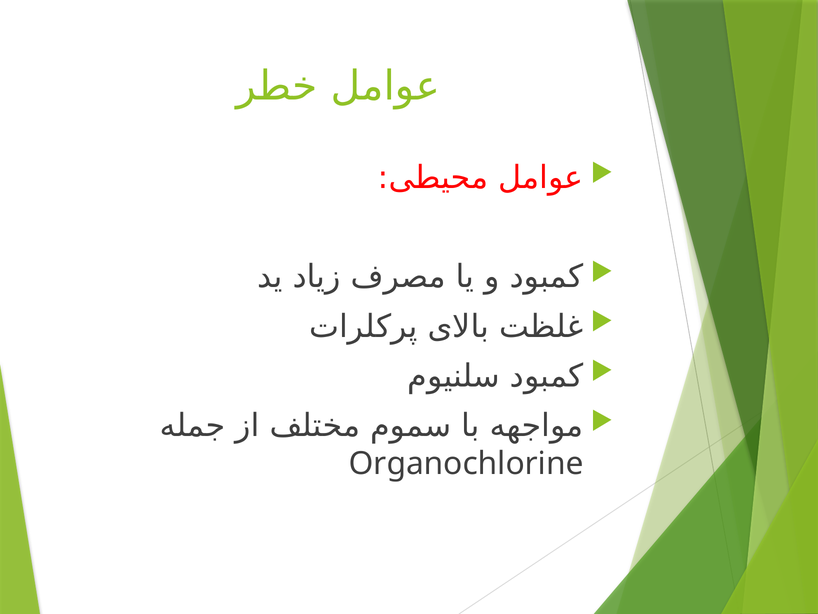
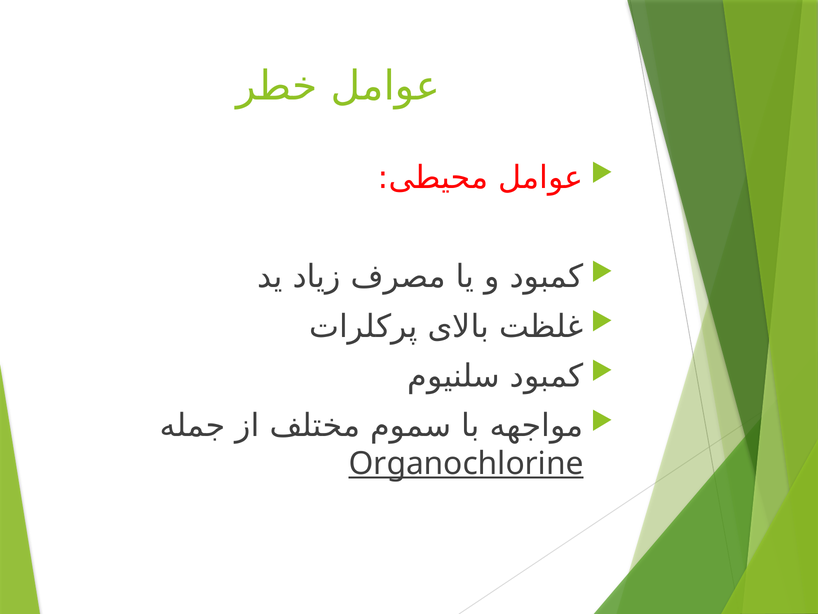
Organochlorine underline: none -> present
